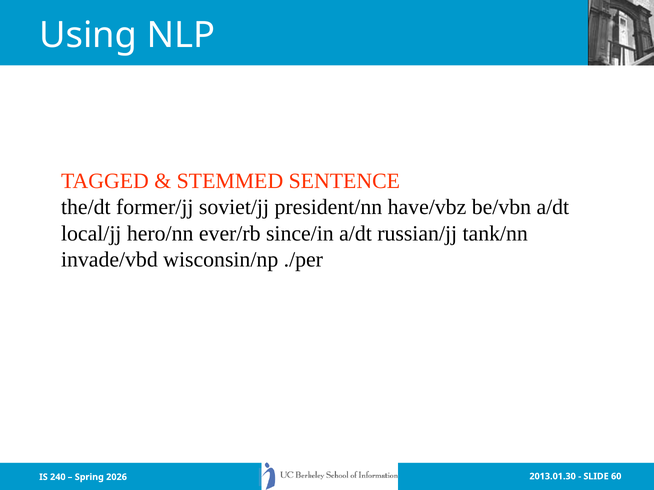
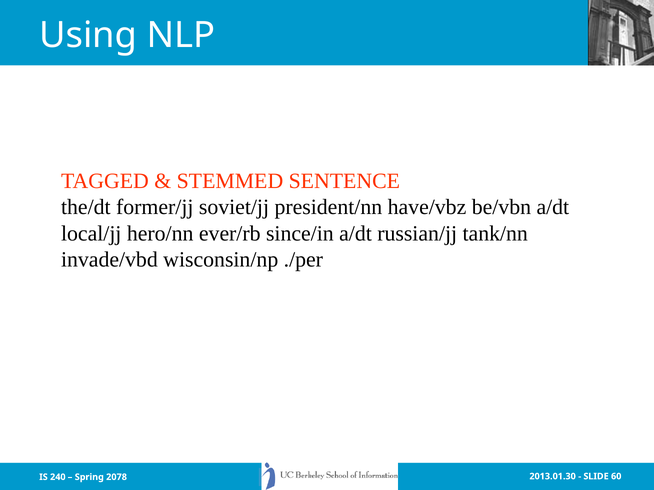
2026: 2026 -> 2078
